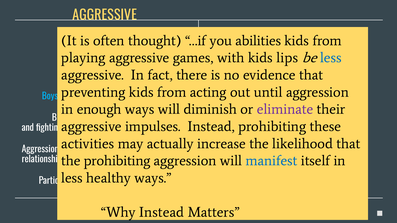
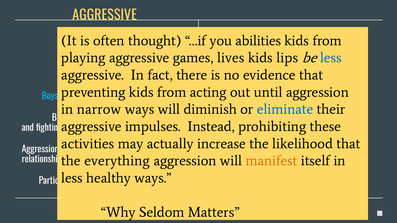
with: with -> lives
enough: enough -> narrow
eliminate colour: purple -> blue
the prohibiting: prohibiting -> everything
manifest colour: blue -> orange
Why Instead: Instead -> Seldom
